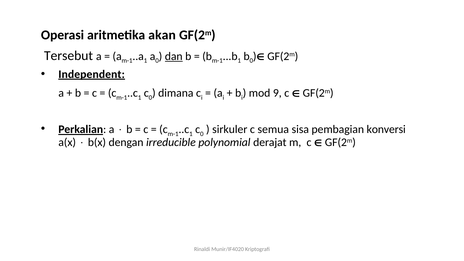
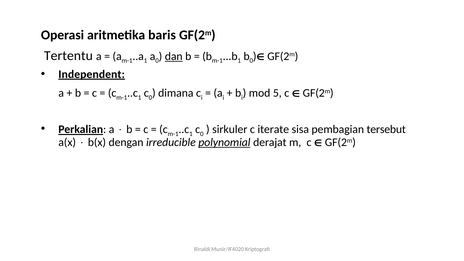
akan: akan -> baris
Tersebut: Tersebut -> Tertentu
9: 9 -> 5
semua: semua -> iterate
konversi: konversi -> tersebut
polynomial underline: none -> present
